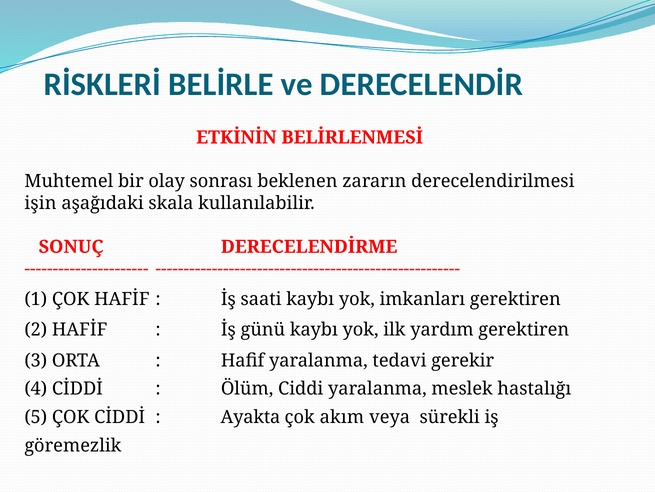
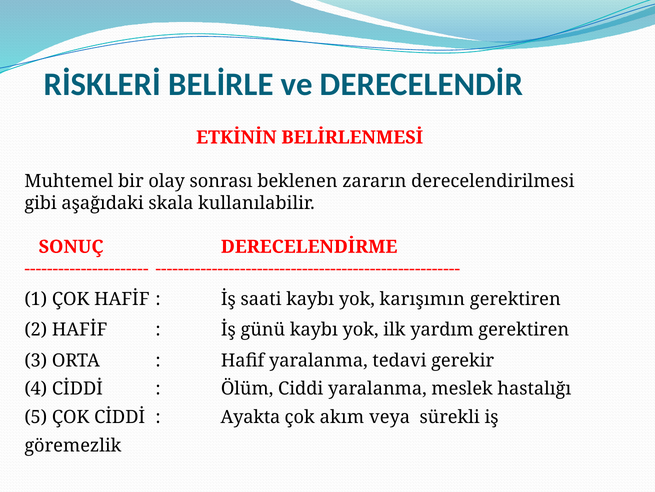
işin: işin -> gibi
imkanları: imkanları -> karışımın
